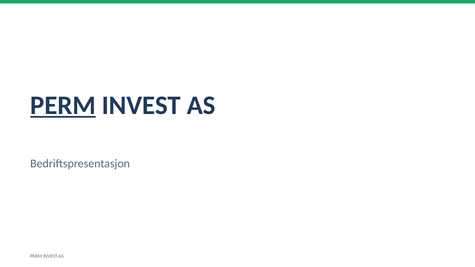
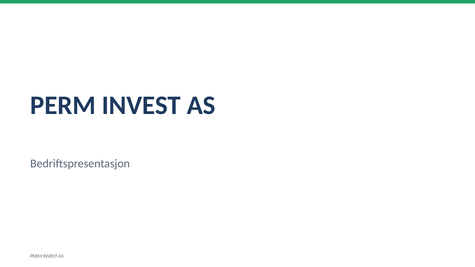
PERM at (63, 105) underline: present -> none
